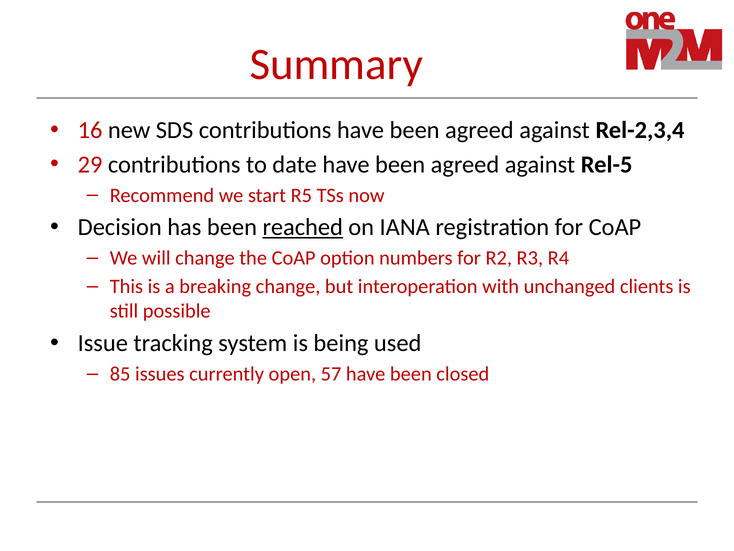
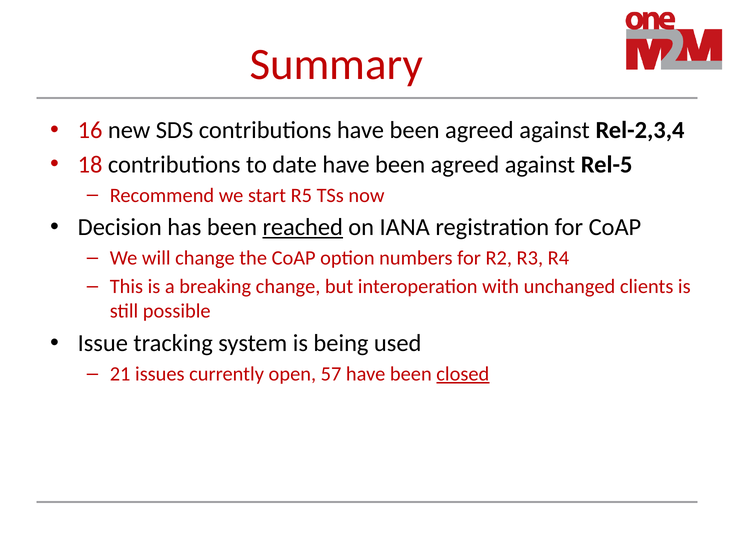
29: 29 -> 18
85: 85 -> 21
closed underline: none -> present
